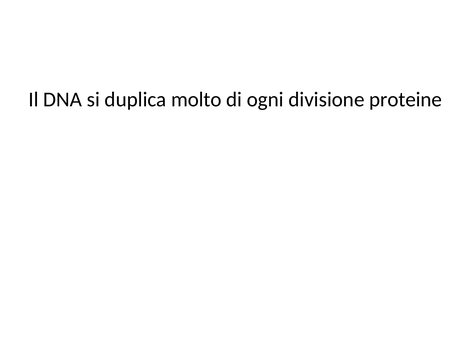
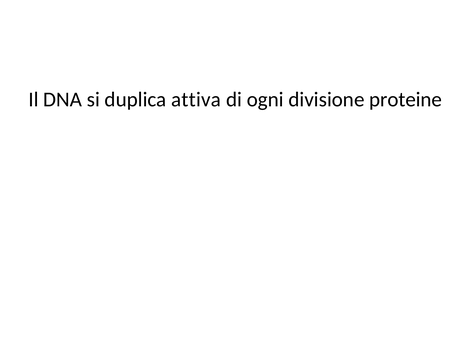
molto: molto -> attiva
